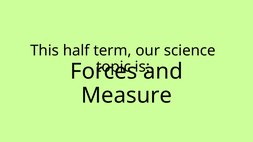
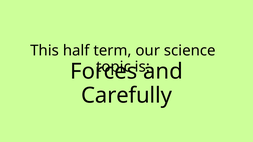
Measure: Measure -> Carefully
